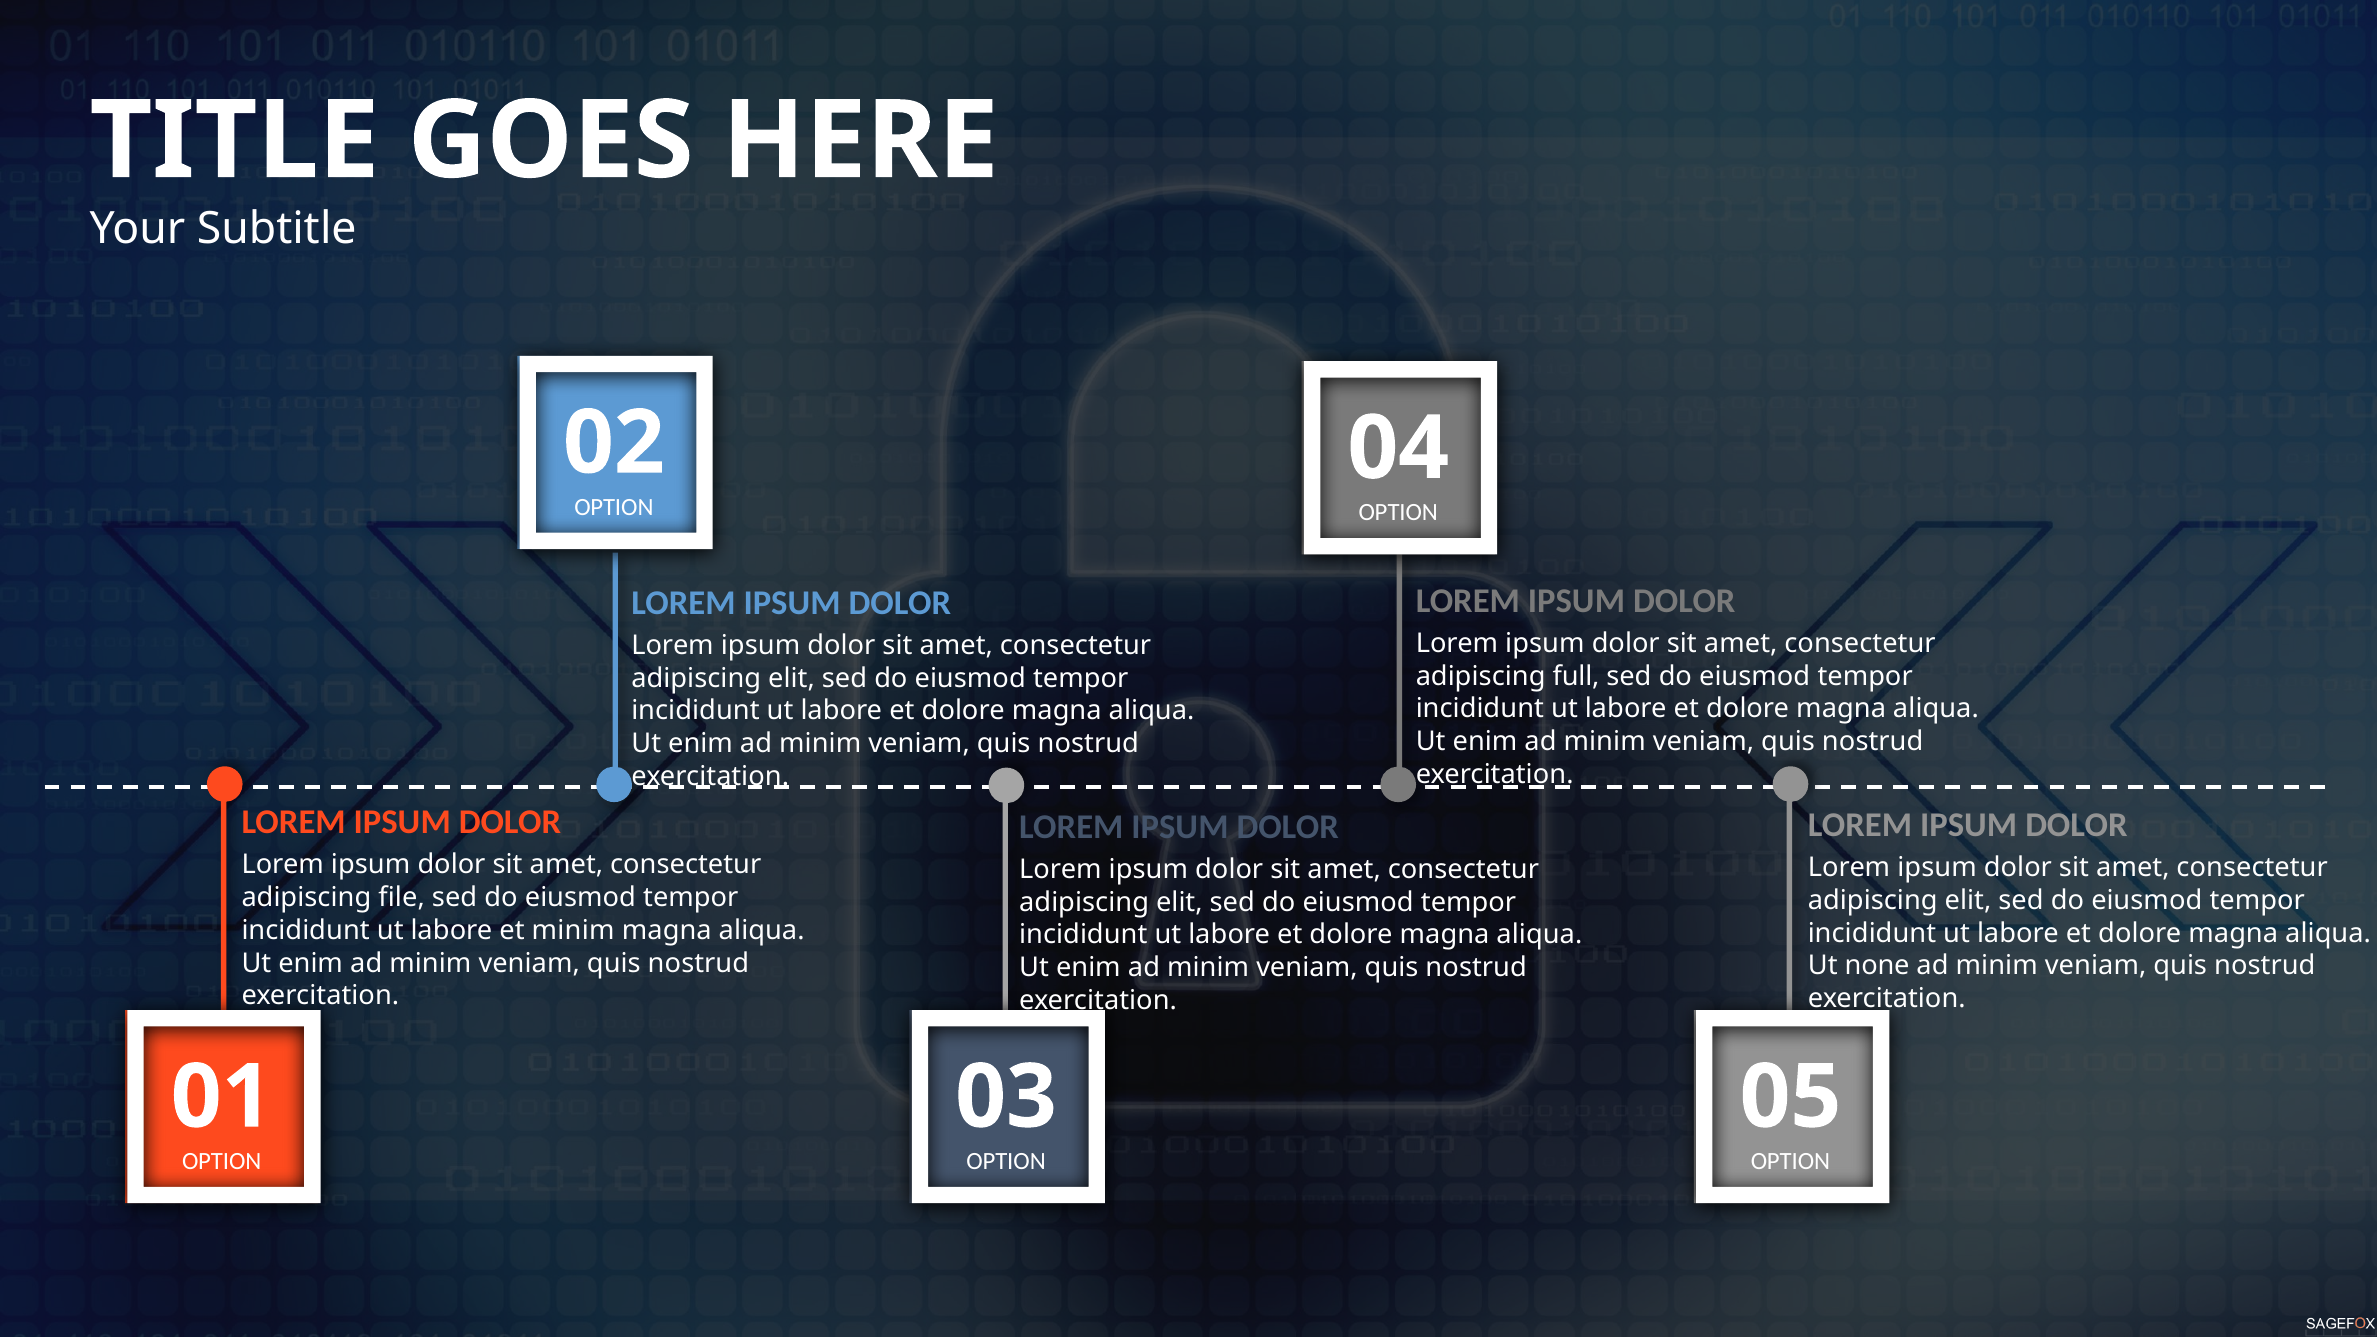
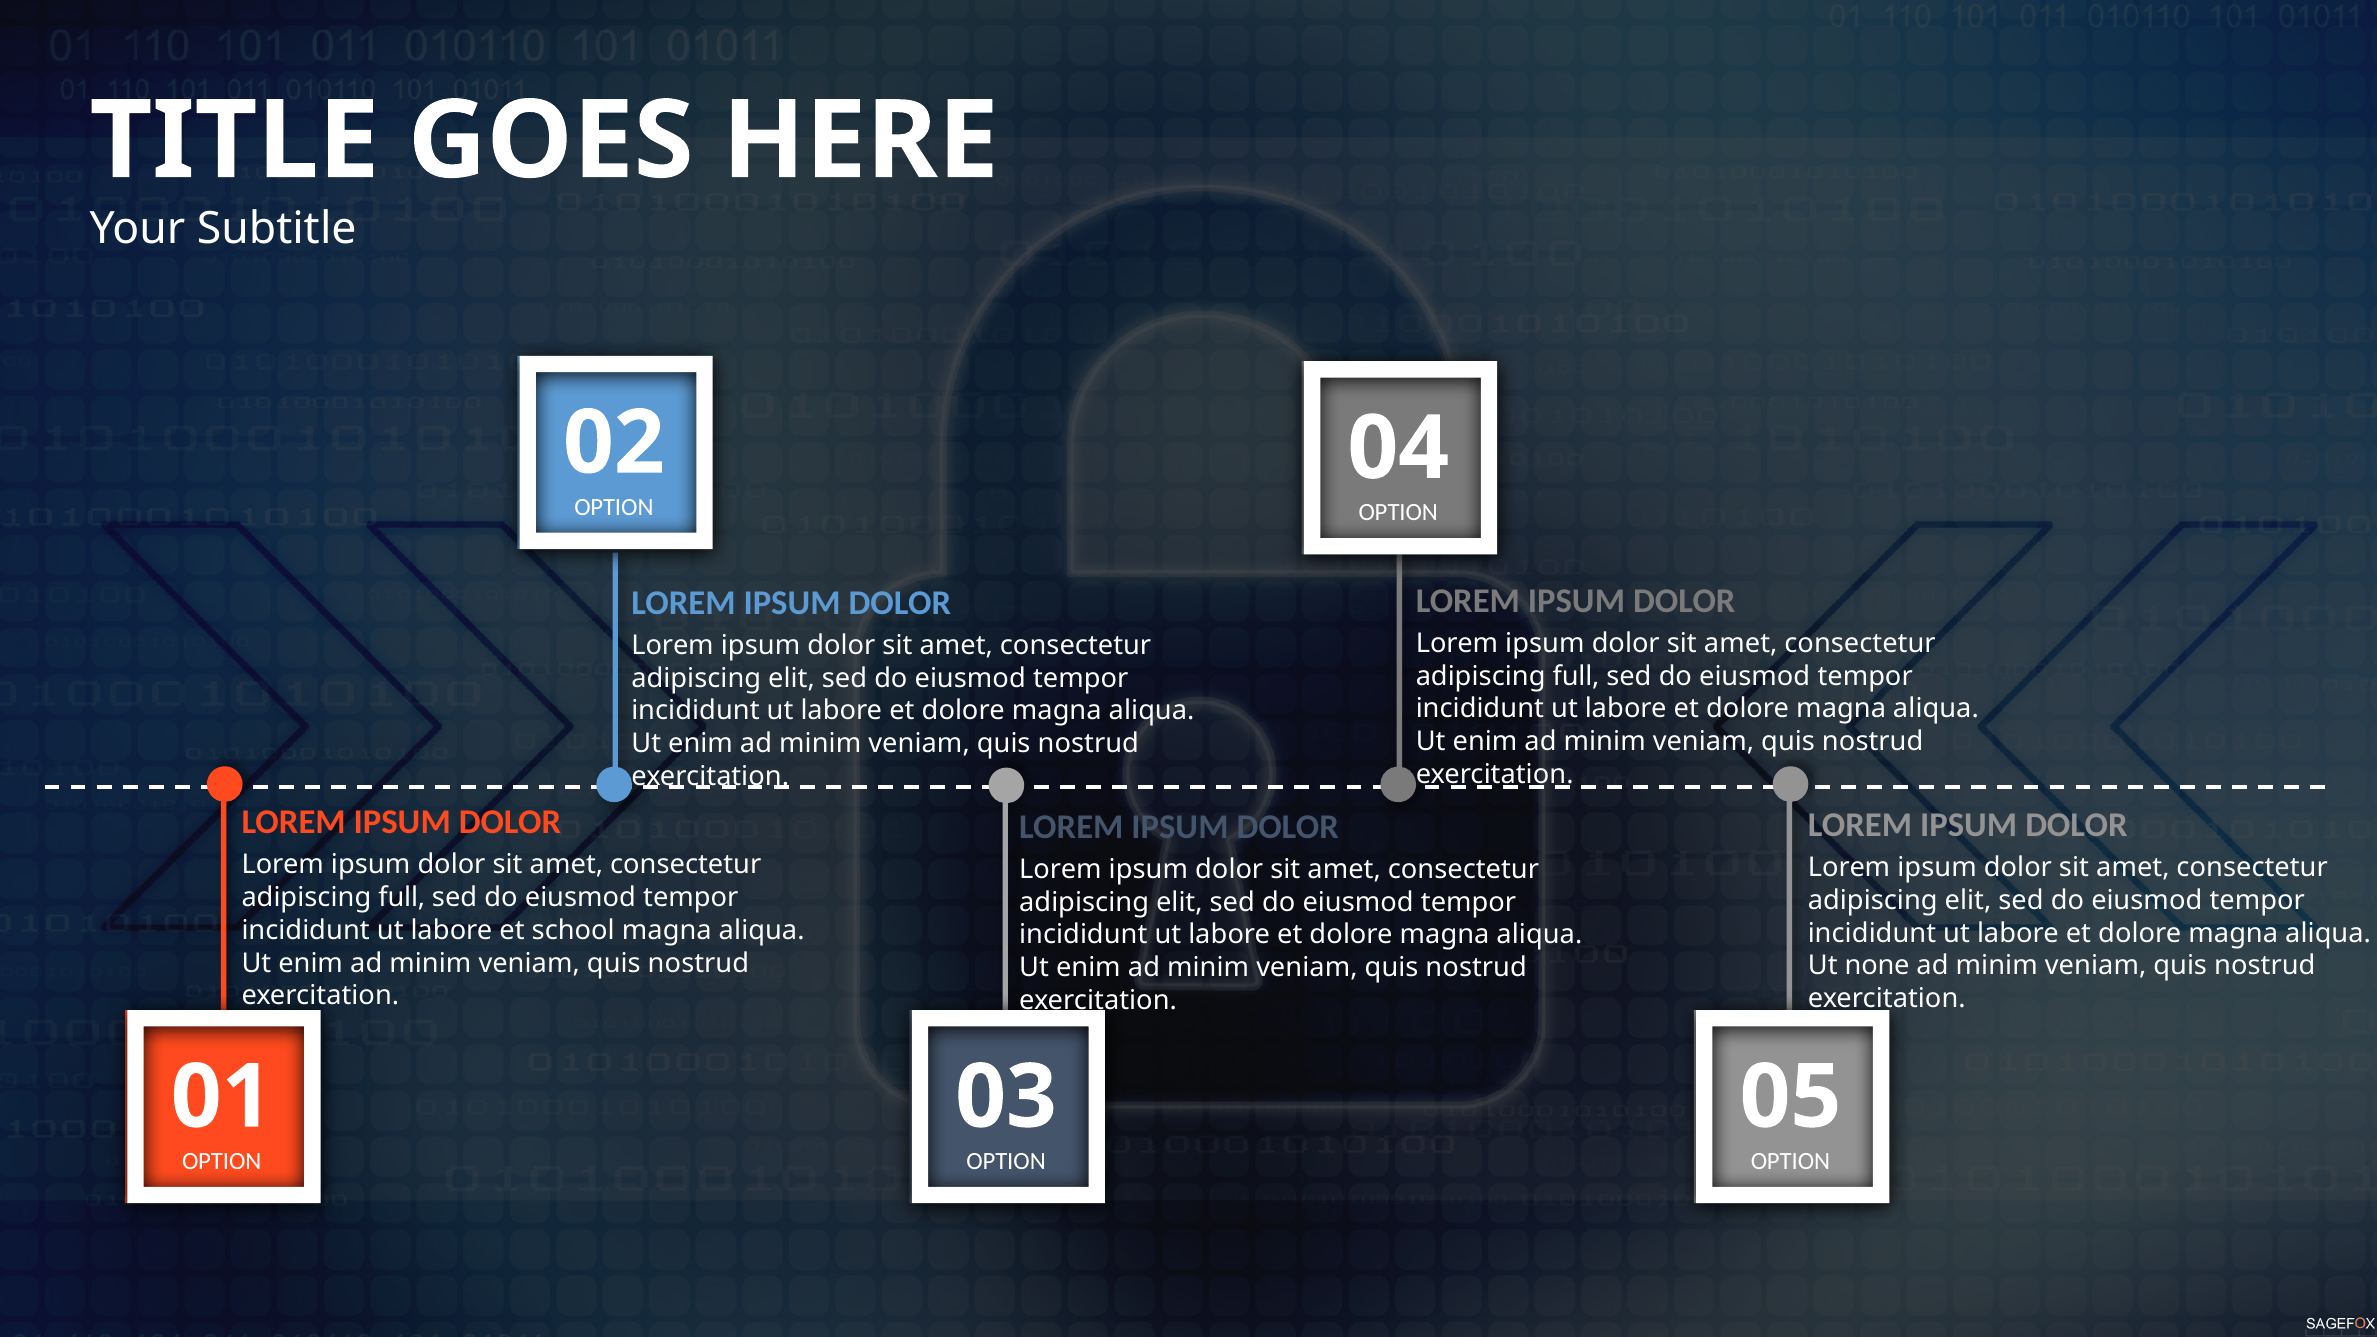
file at (402, 898): file -> full
et minim: minim -> school
